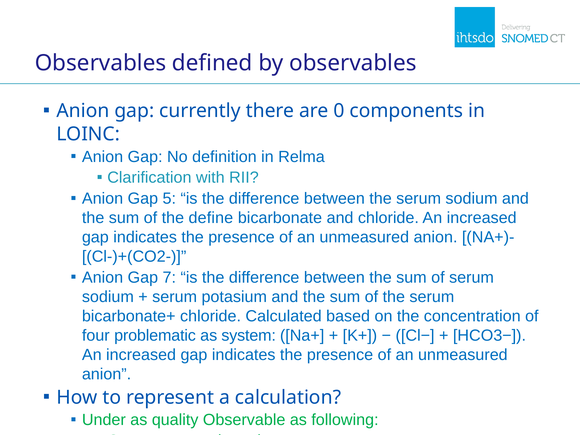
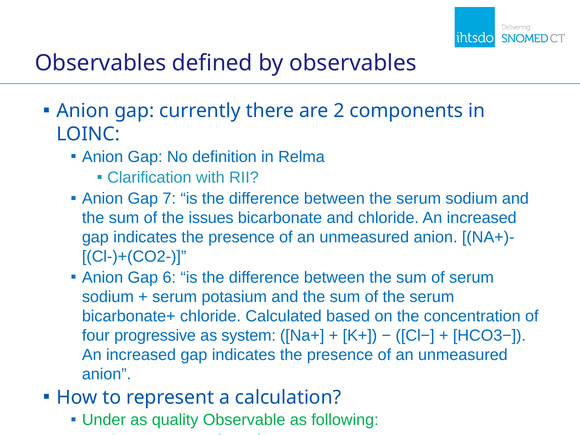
0: 0 -> 2
5: 5 -> 7
define: define -> issues
7: 7 -> 6
problematic: problematic -> progressive
